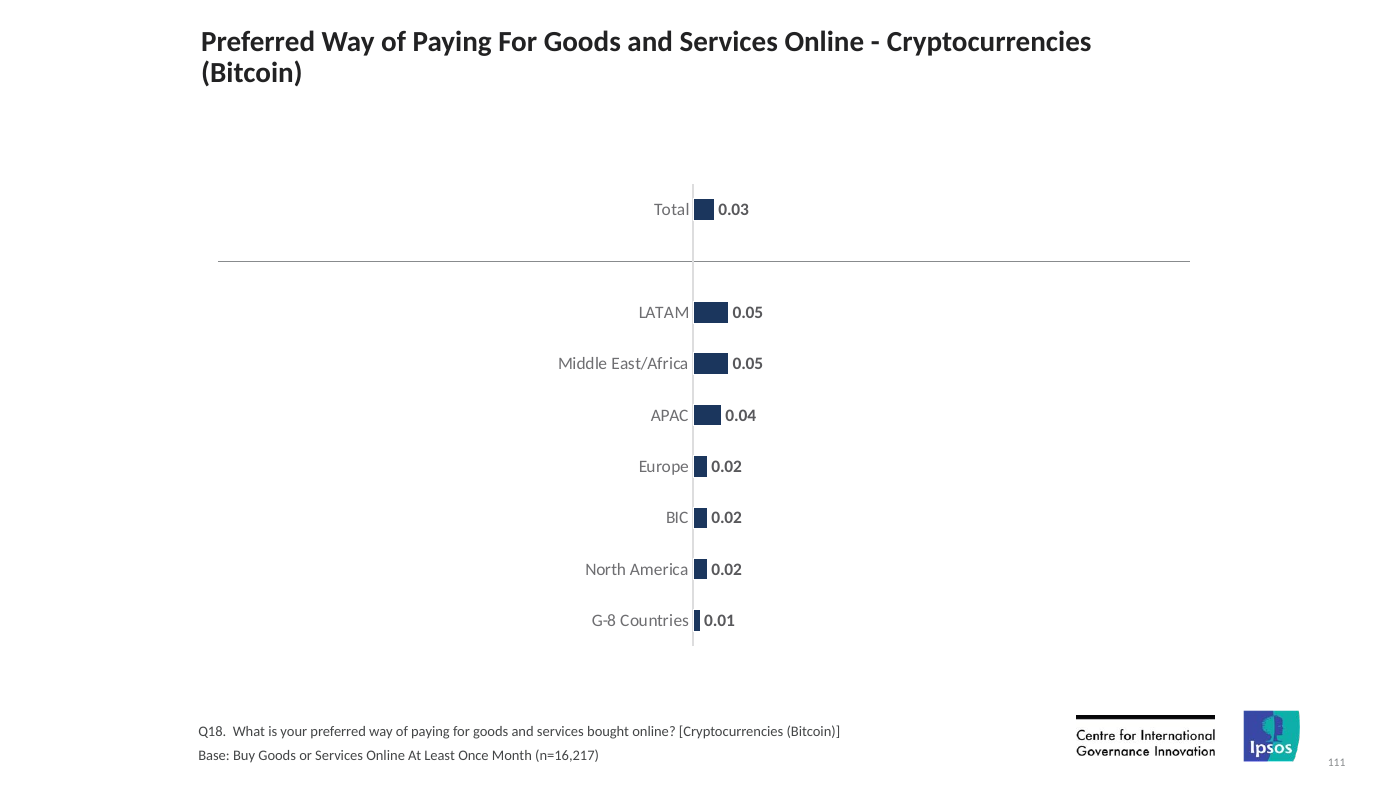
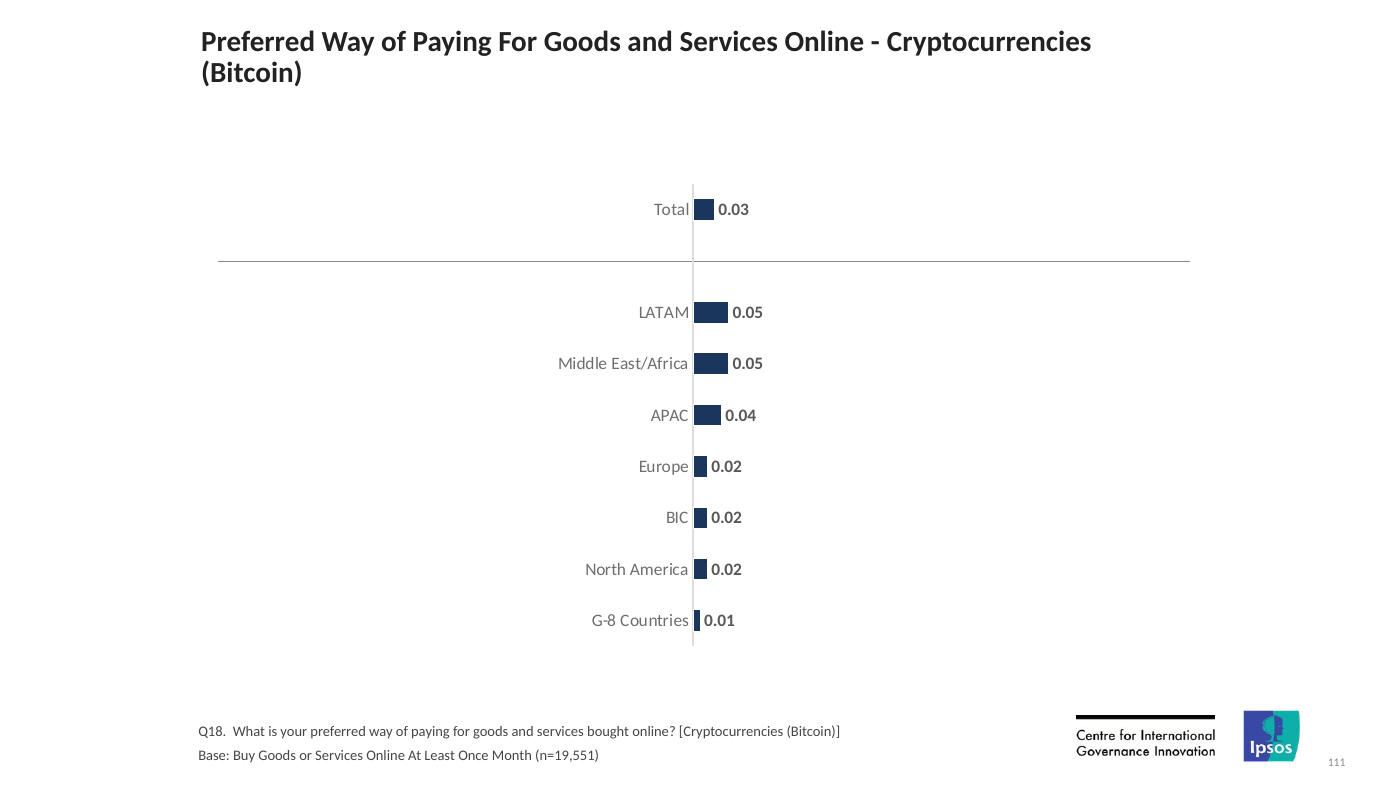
n=16,217: n=16,217 -> n=19,551
